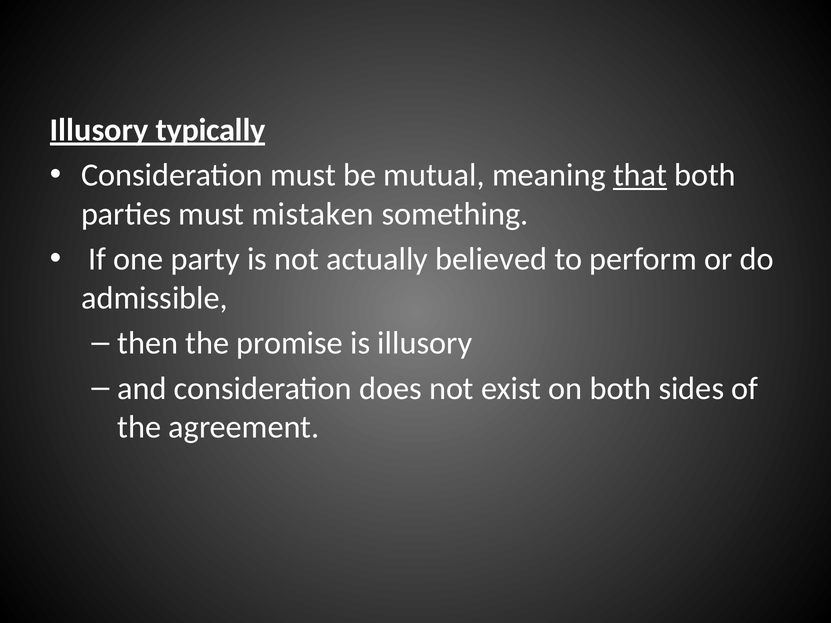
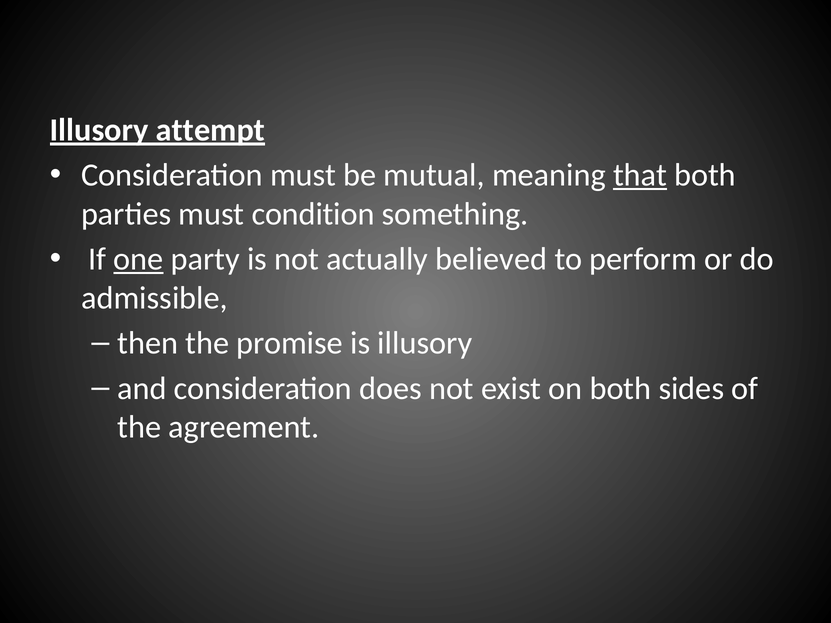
typically: typically -> attempt
mistaken: mistaken -> condition
one underline: none -> present
